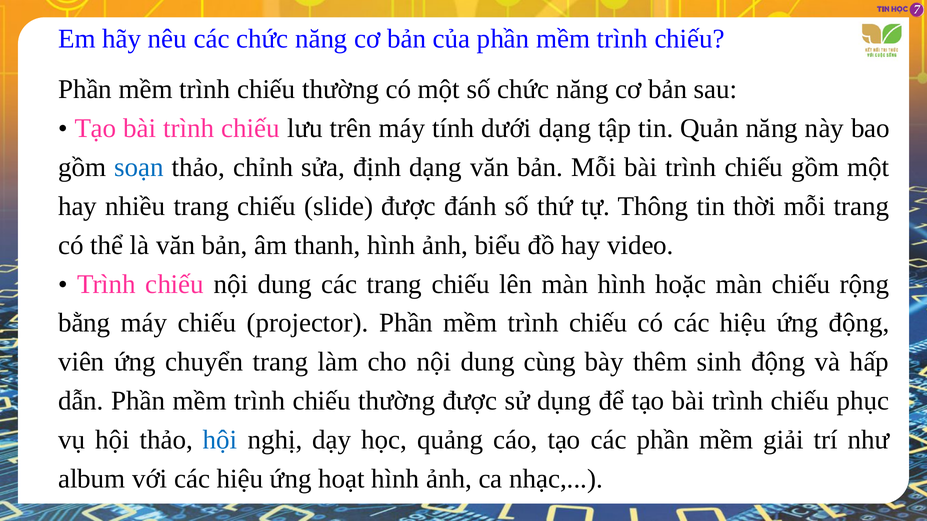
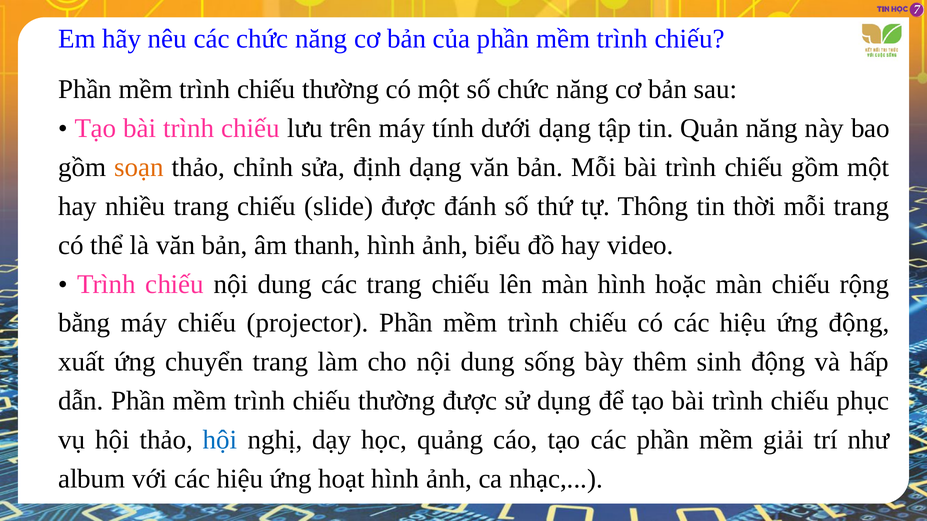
soạn colour: blue -> orange
viên: viên -> xuất
cùng: cùng -> sống
